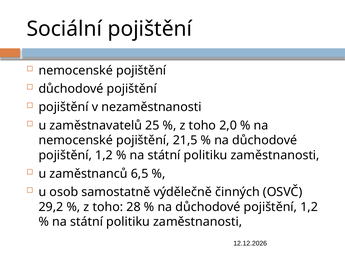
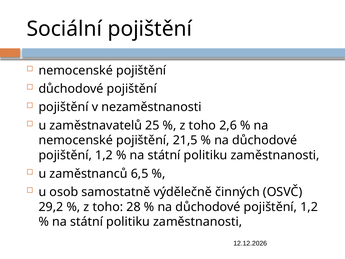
2,0: 2,0 -> 2,6
